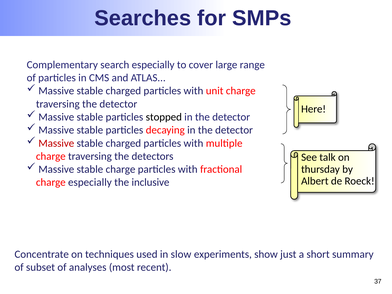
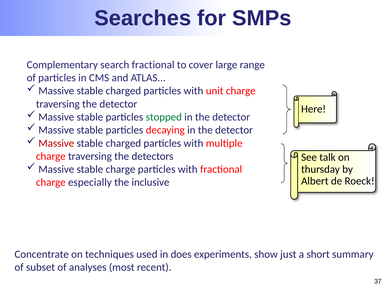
search especially: especially -> fractional
stopped colour: black -> green
slow: slow -> does
